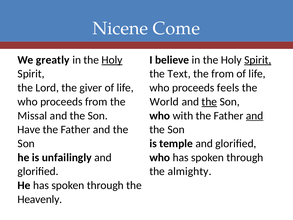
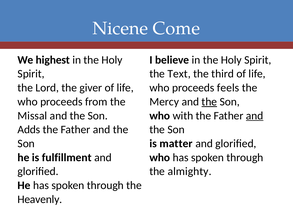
greatly: greatly -> highest
Holy at (112, 60) underline: present -> none
Spirit at (258, 60) underline: present -> none
the from: from -> third
World: World -> Mercy
Have: Have -> Adds
temple: temple -> matter
unfailingly: unfailingly -> fulfillment
